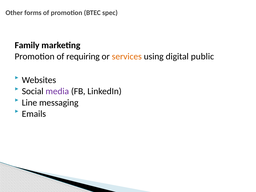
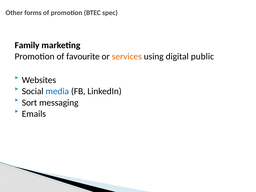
requiring: requiring -> favourite
media colour: purple -> blue
Line: Line -> Sort
